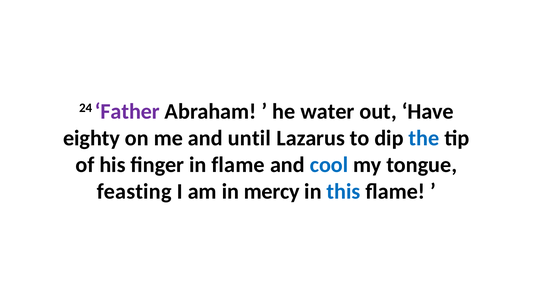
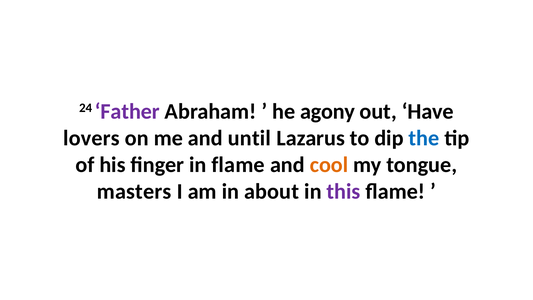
water: water -> agony
eighty: eighty -> lovers
cool colour: blue -> orange
feasting: feasting -> masters
mercy: mercy -> about
this colour: blue -> purple
